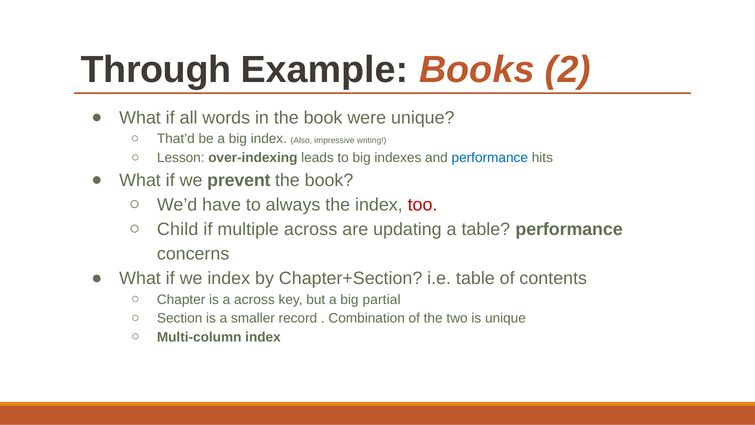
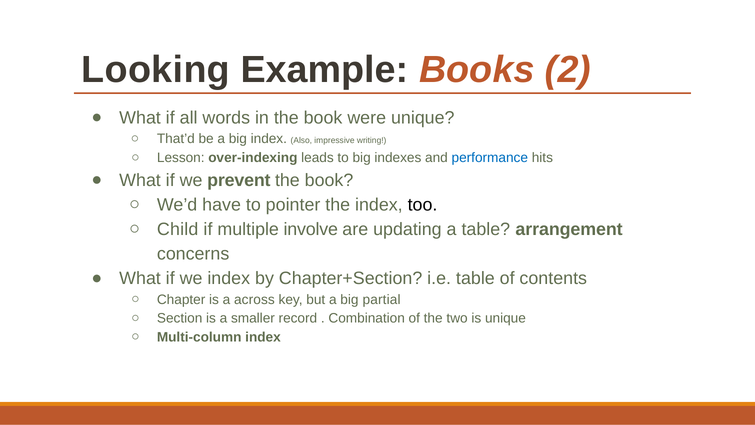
Through: Through -> Looking
always: always -> pointer
too colour: red -> black
multiple across: across -> involve
table performance: performance -> arrangement
